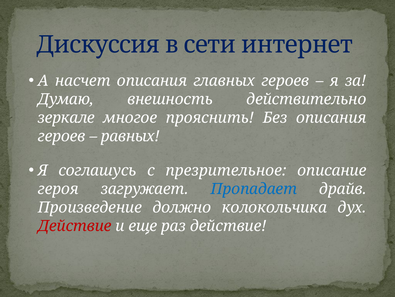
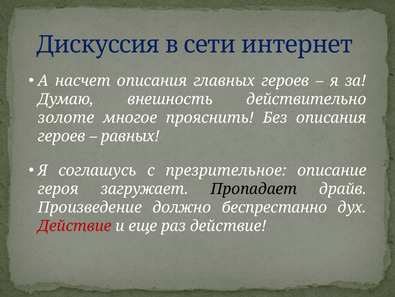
зеркале: зеркале -> золоте
Пропадает colour: blue -> black
колокольчика: колокольчика -> беспрестанно
